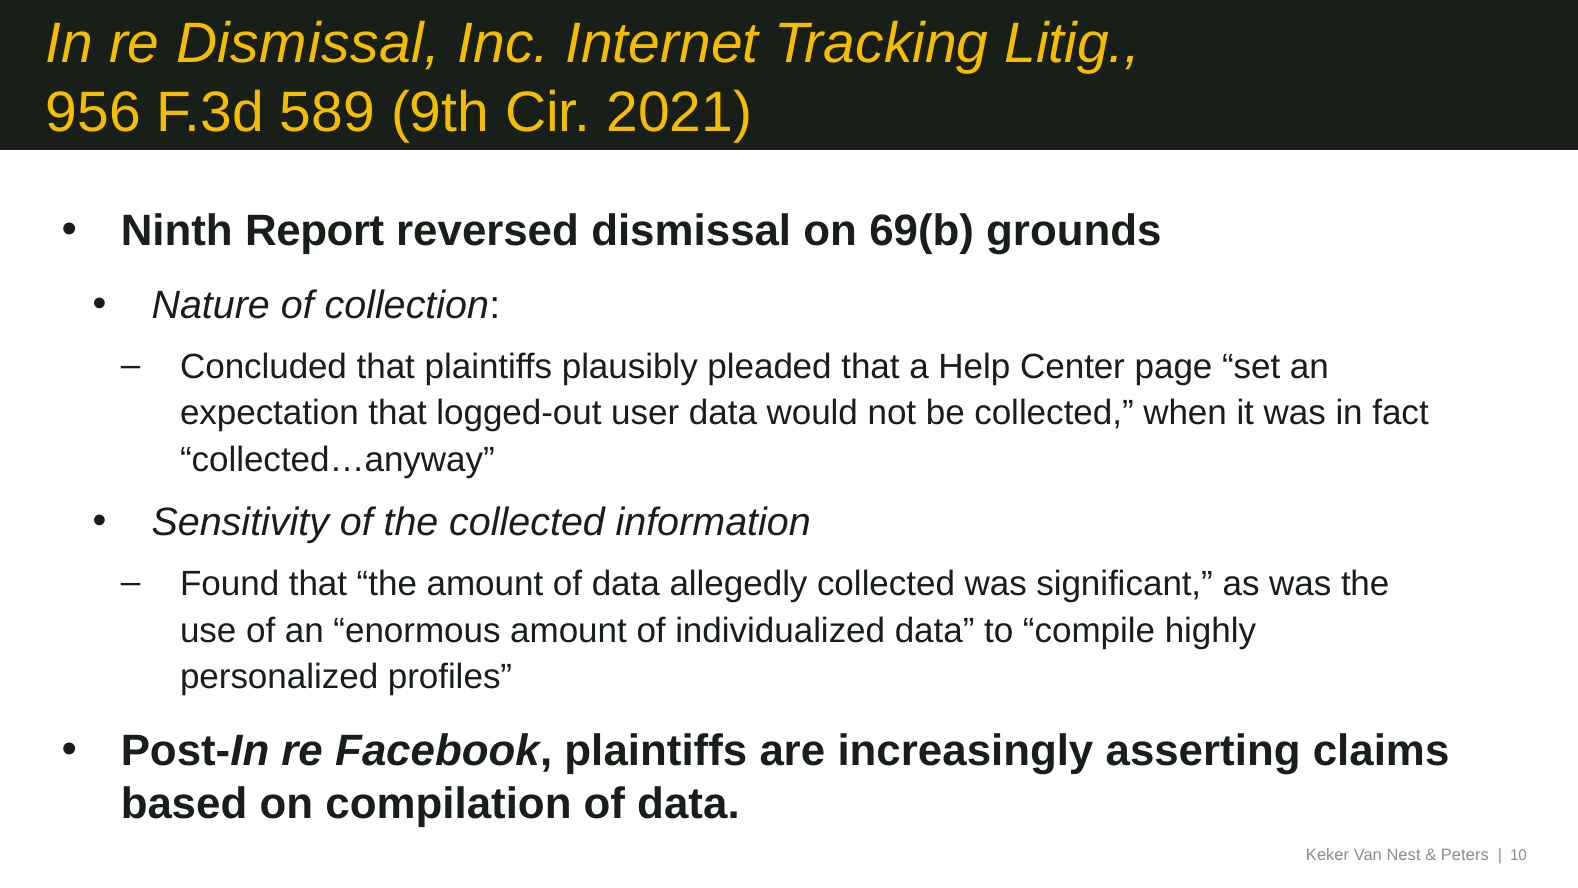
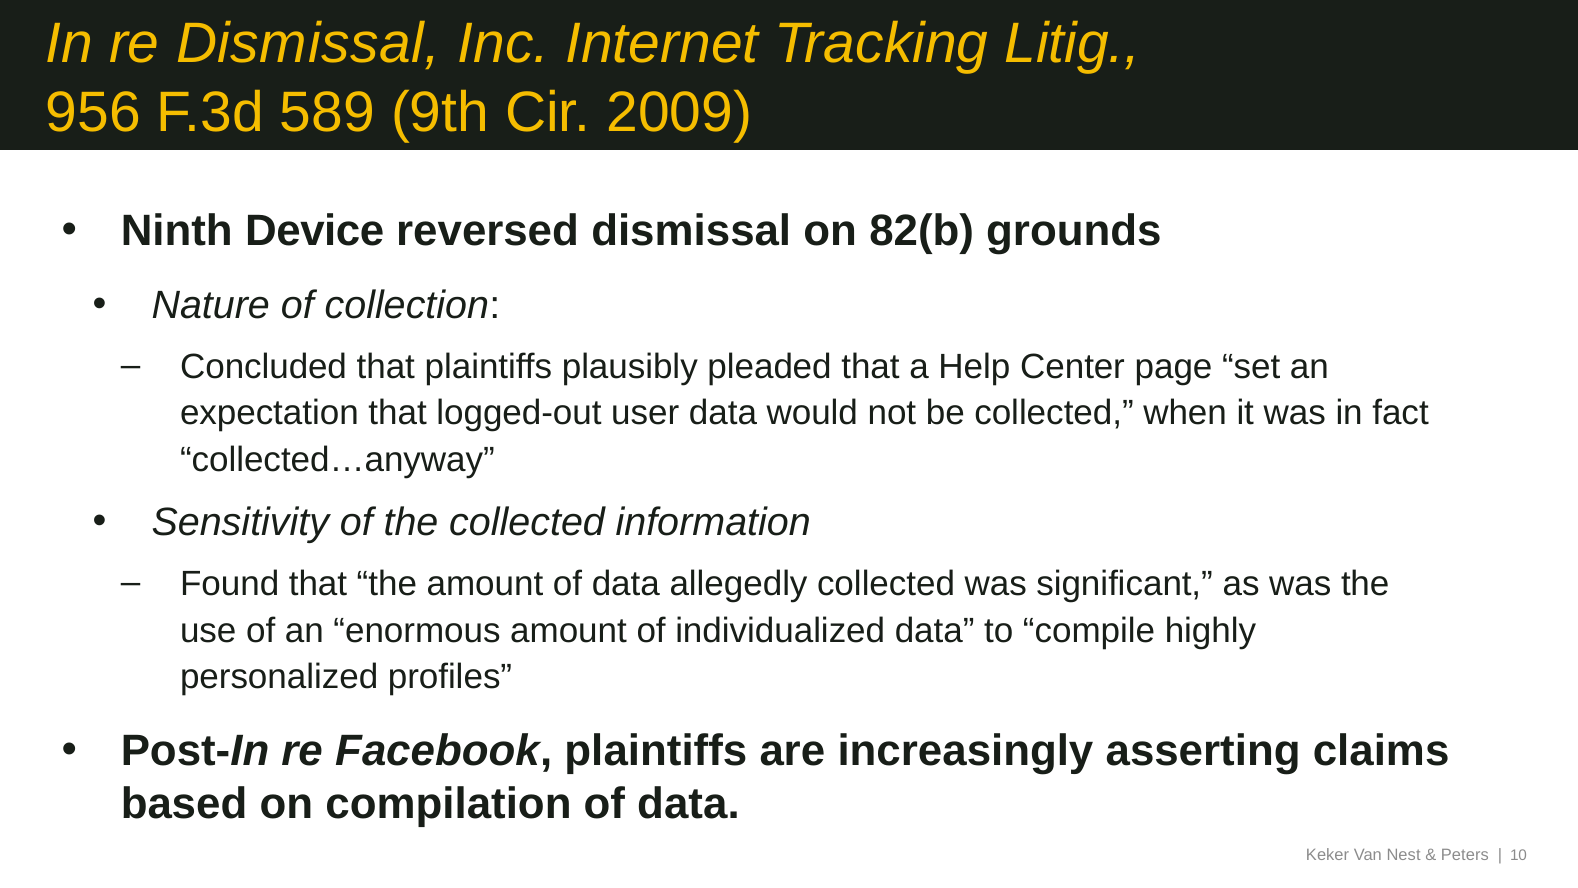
2021: 2021 -> 2009
Report: Report -> Device
69(b: 69(b -> 82(b
